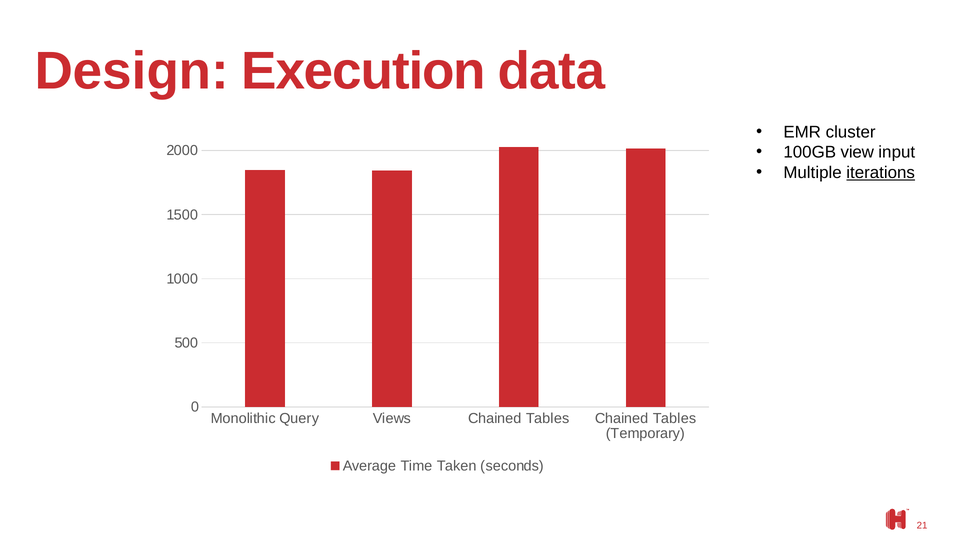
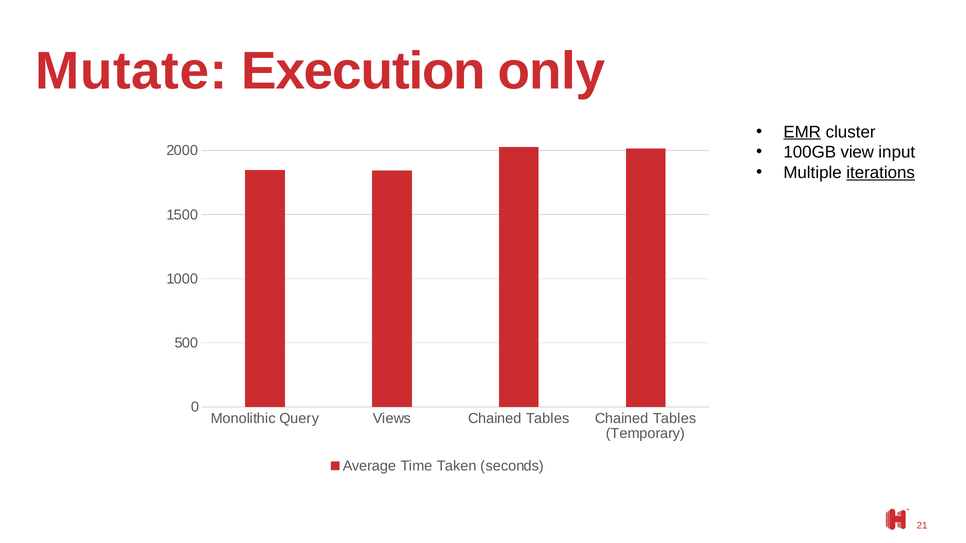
Design: Design -> Mutate
data: data -> only
EMR underline: none -> present
